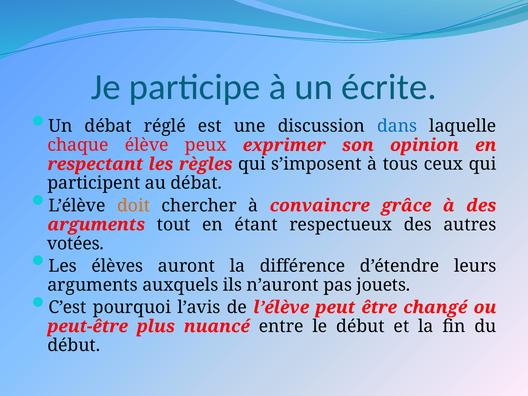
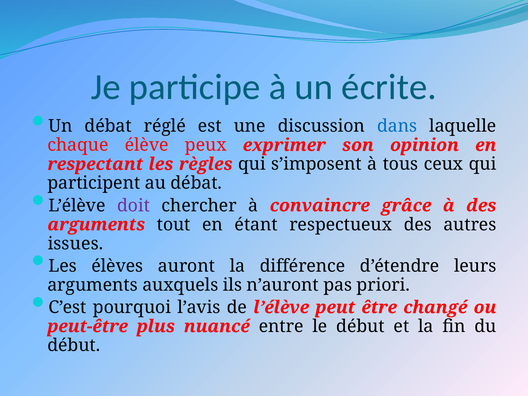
doit colour: orange -> purple
votées: votées -> issues
jouets: jouets -> priori
